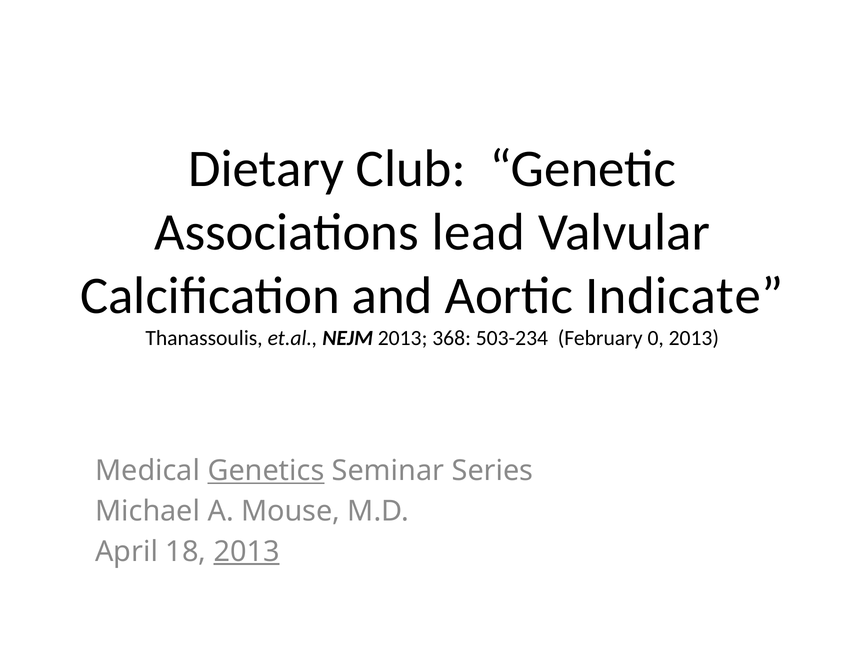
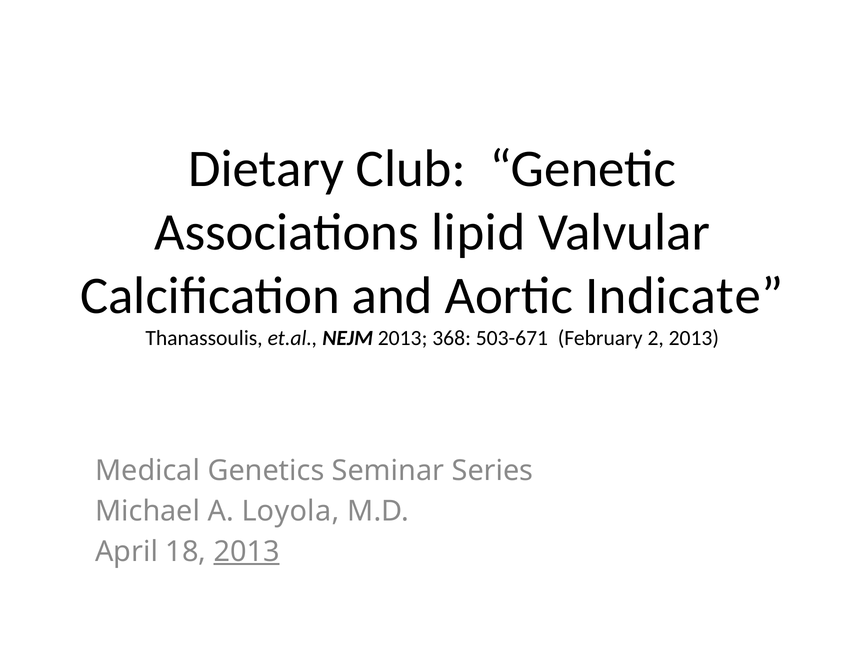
lead: lead -> lipid
503-234: 503-234 -> 503-671
0: 0 -> 2
Genetics underline: present -> none
Mouse: Mouse -> Loyola
